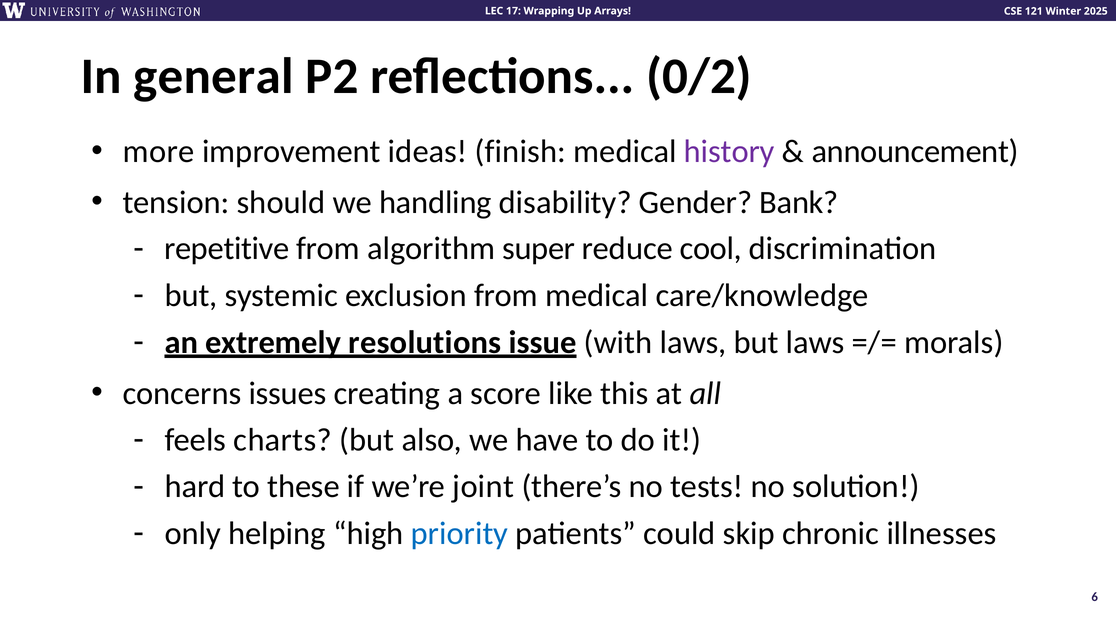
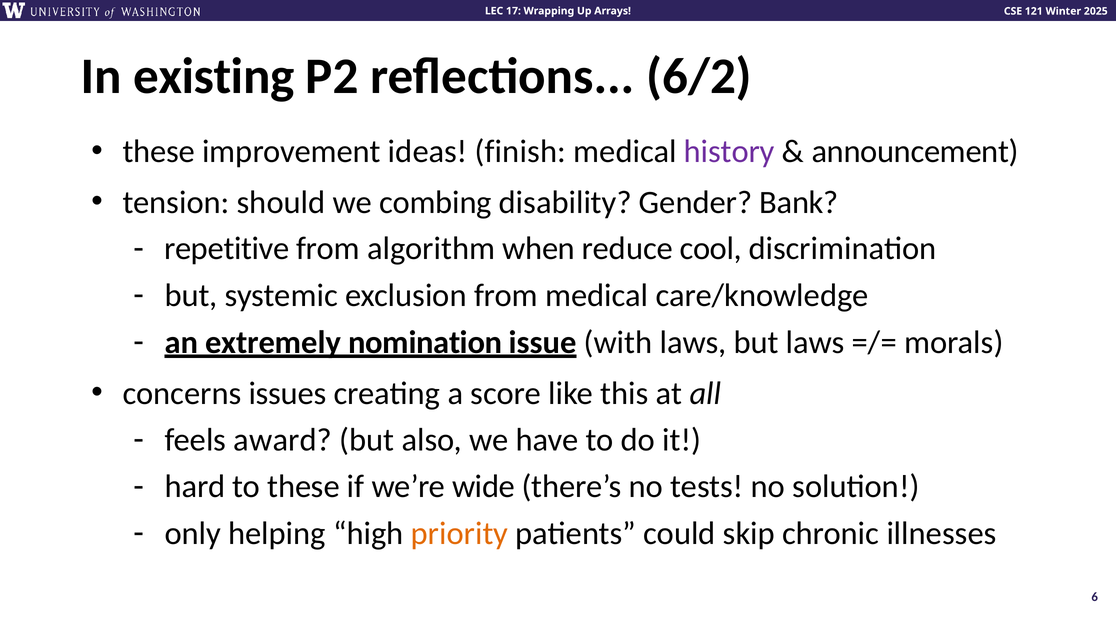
general: general -> existing
0/2: 0/2 -> 6/2
more at (159, 152): more -> these
handling: handling -> combing
super: super -> when
resolutions: resolutions -> nomination
charts: charts -> award
joint: joint -> wide
priority colour: blue -> orange
